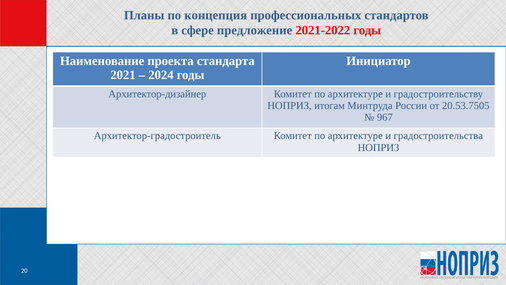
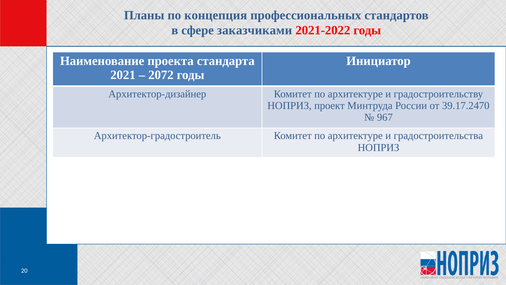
предложение: предложение -> заказчиками
2024: 2024 -> 2072
итогам: итогам -> проект
20.53.7505: 20.53.7505 -> 39.17.2470
